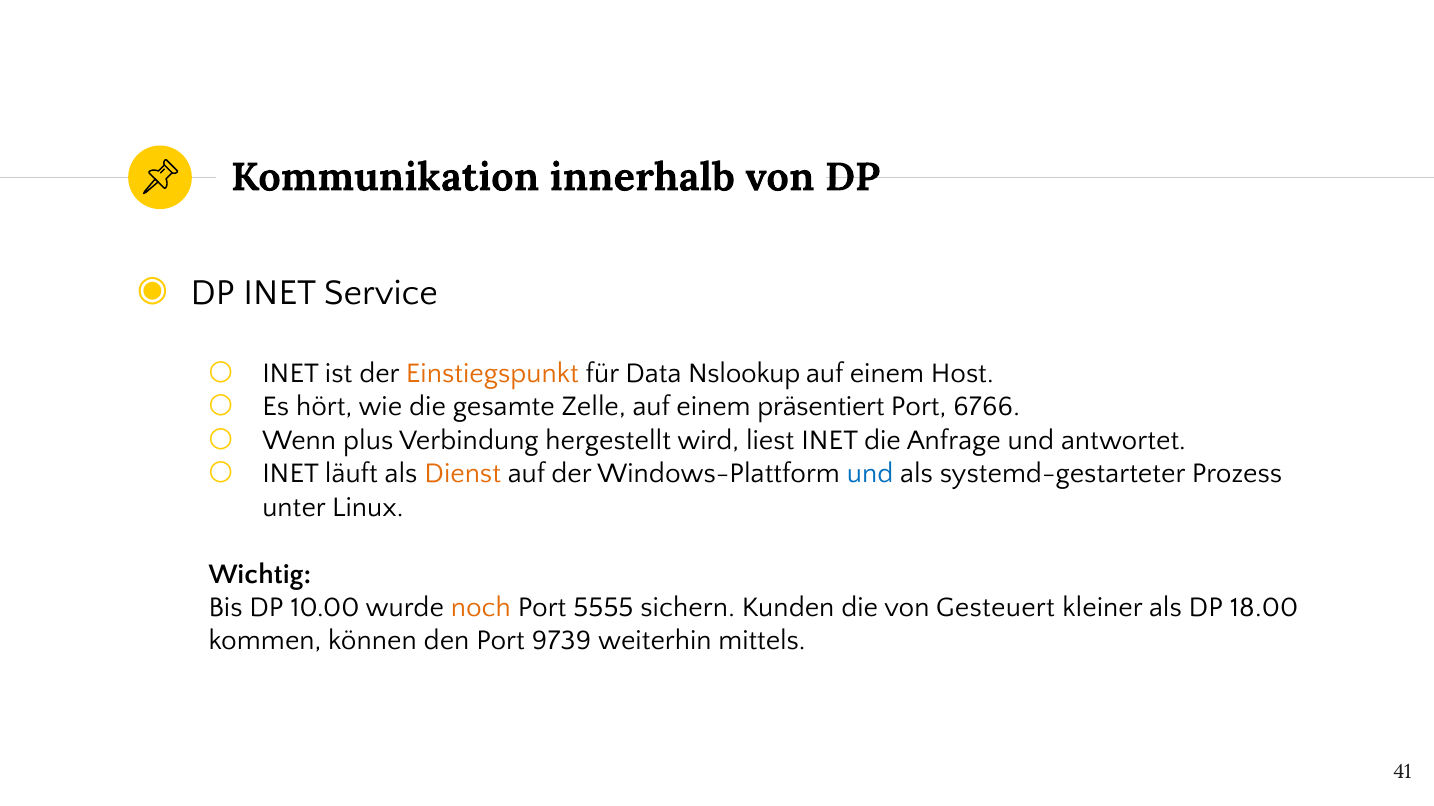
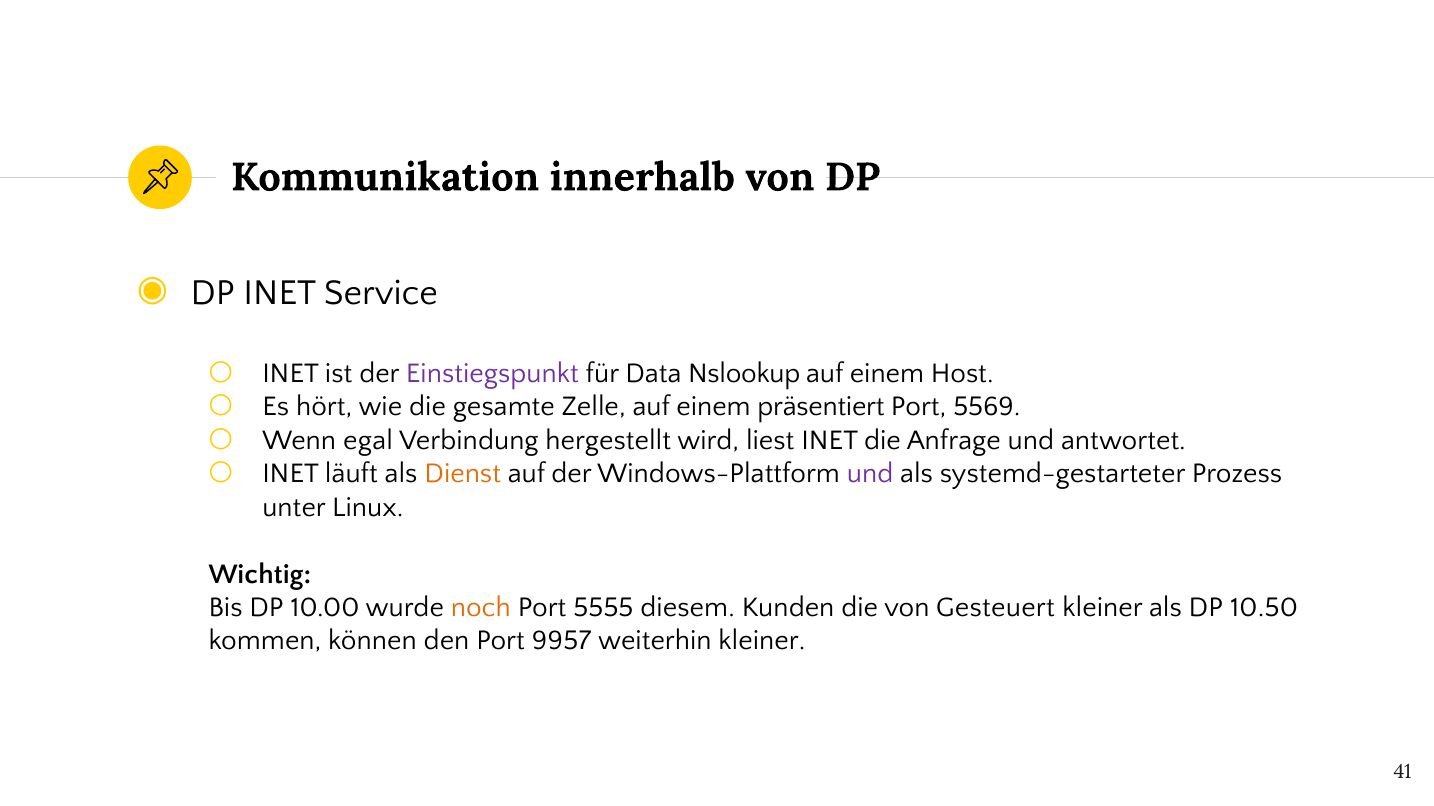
Einstiegspunkt colour: orange -> purple
6766: 6766 -> 5569
plus: plus -> egal
und at (870, 474) colour: blue -> purple
sichern: sichern -> diesem
18.00: 18.00 -> 10.50
9739: 9739 -> 9957
weiterhin mittels: mittels -> kleiner
